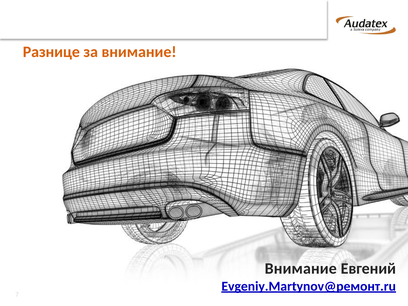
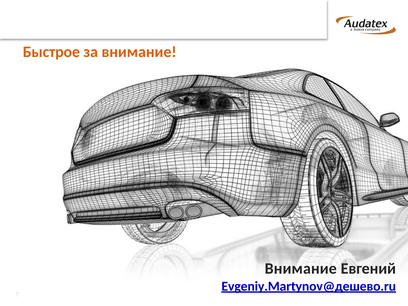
Разнице: Разнице -> Быстрое
Evgeniy.Martynov@ремонт.ru: Evgeniy.Martynov@ремонт.ru -> Evgeniy.Martynov@дешево.ru
